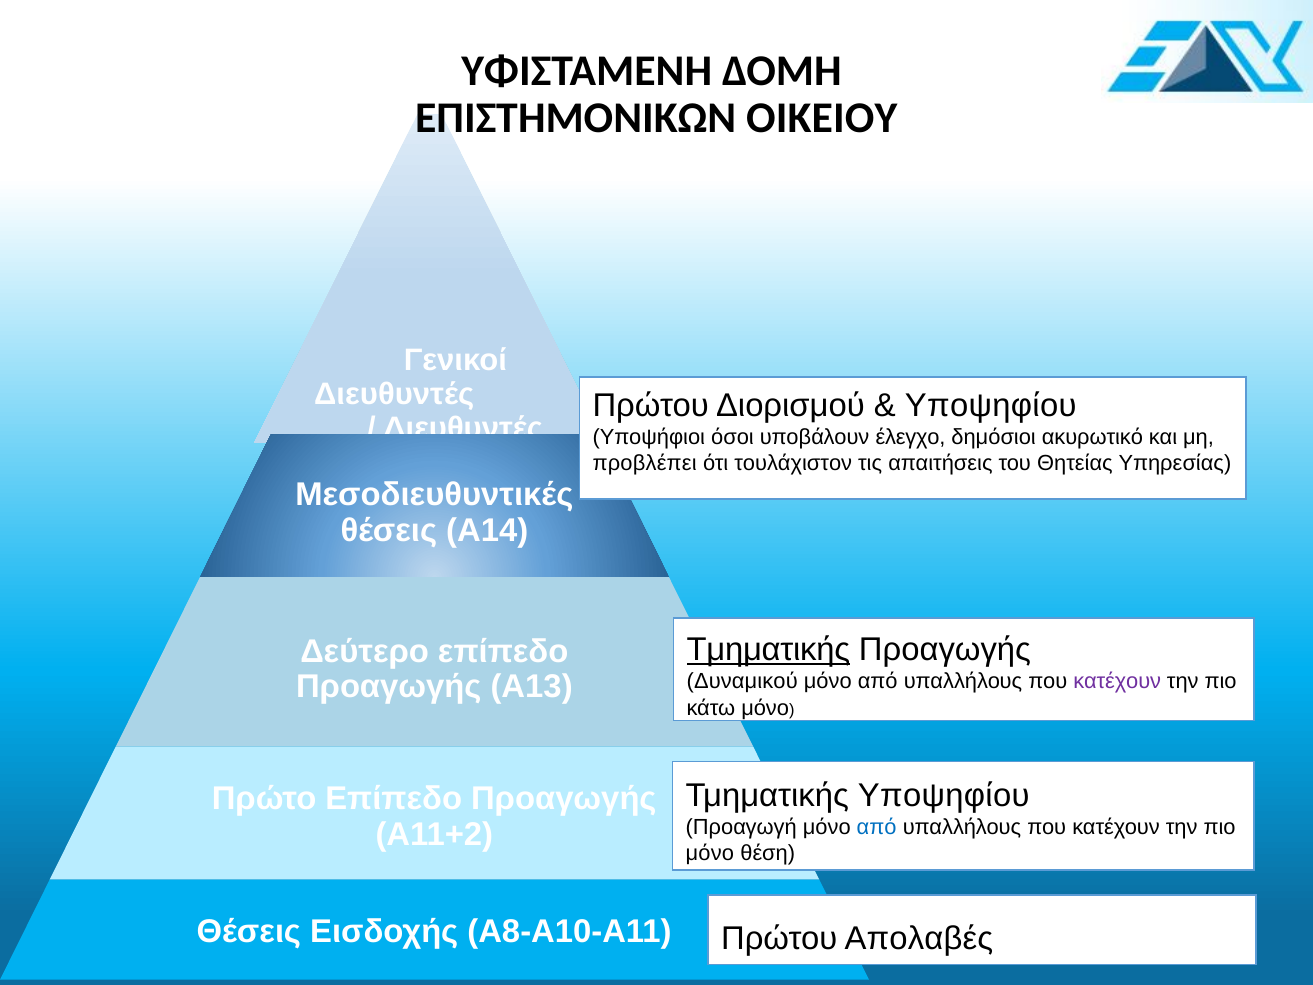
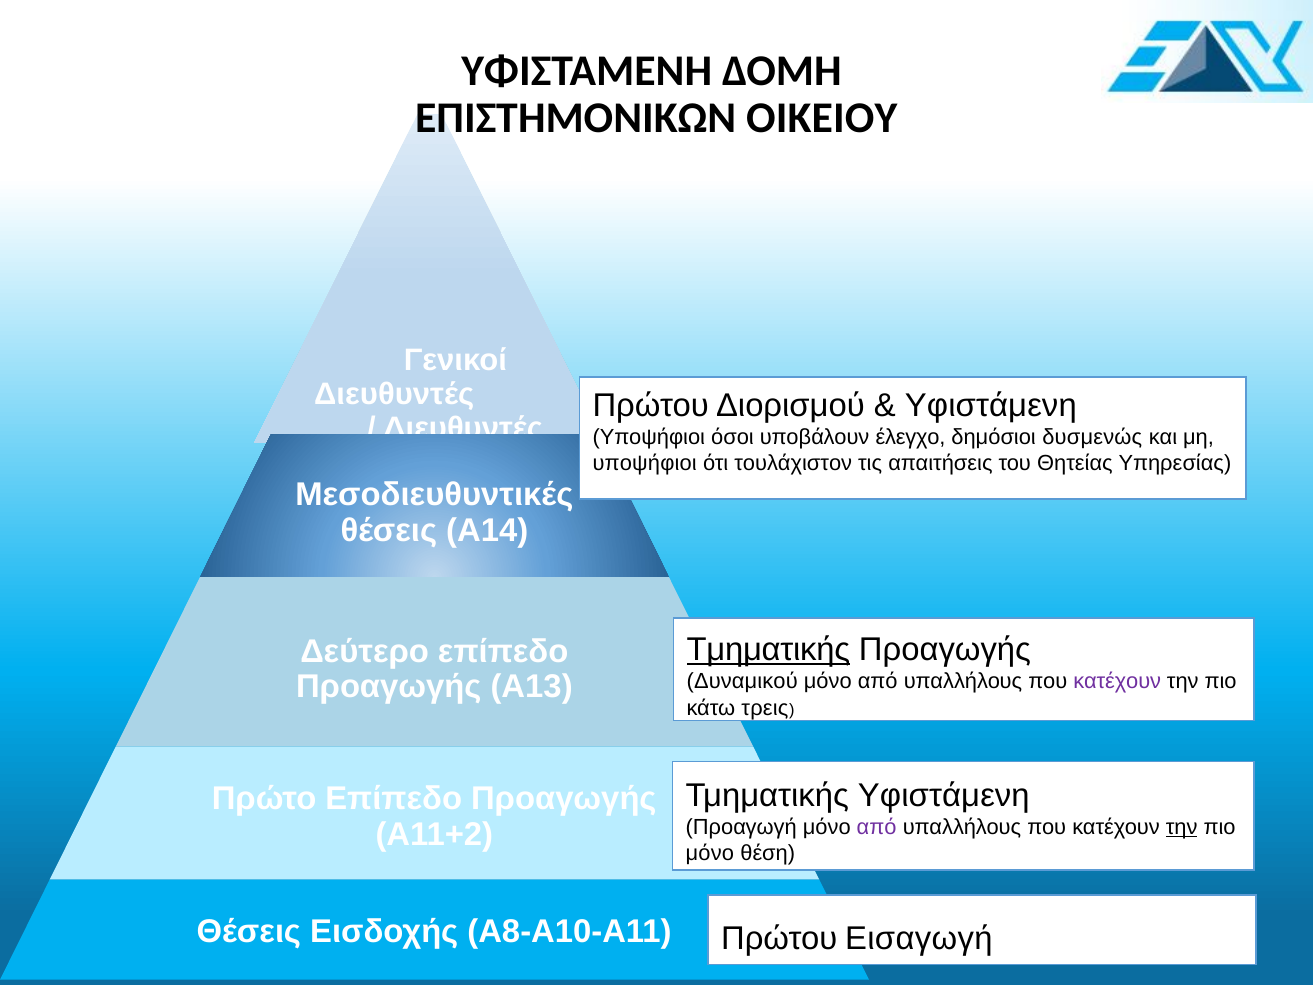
Υποψηφίου at (991, 405): Υποψηφίου -> Υφιστάμενη
ακυρωτικό: ακυρωτικό -> δυσμενώς
προβλέπει at (645, 464): προβλέπει -> υποψήφιοι
κάτω μόνο: μόνο -> τρεις
Τμηματικής Υποψηφίου: Υποψηφίου -> Υφιστάμενη
από at (877, 827) colour: blue -> purple
την at (1182, 827) underline: none -> present
Απολαβές: Απολαβές -> Εισαγωγή
